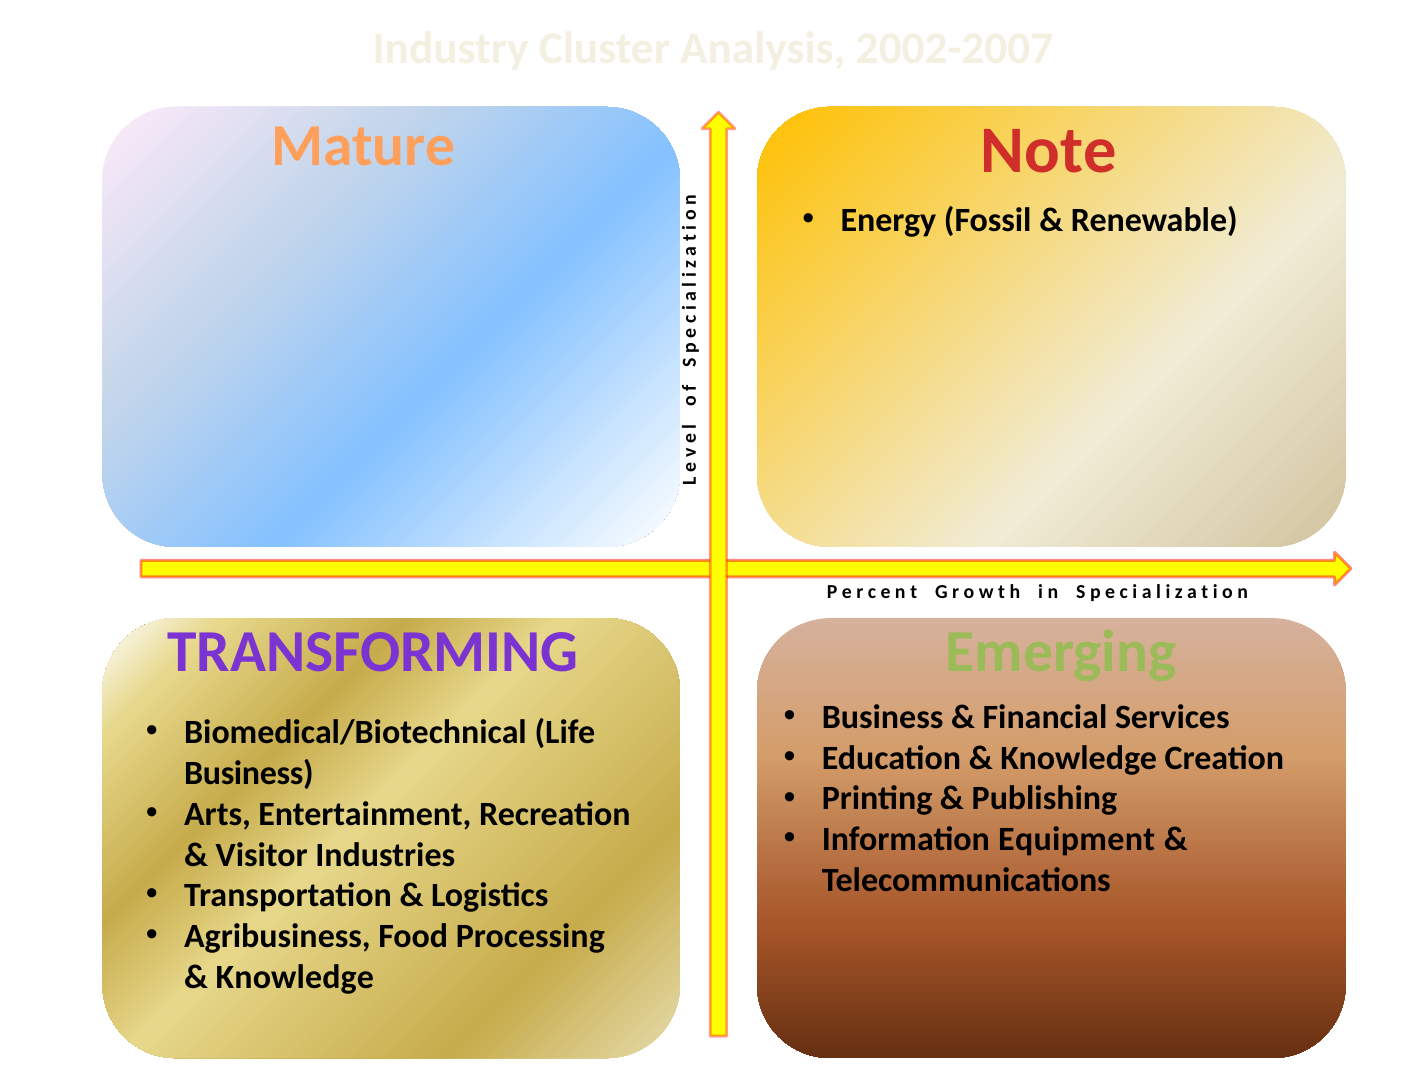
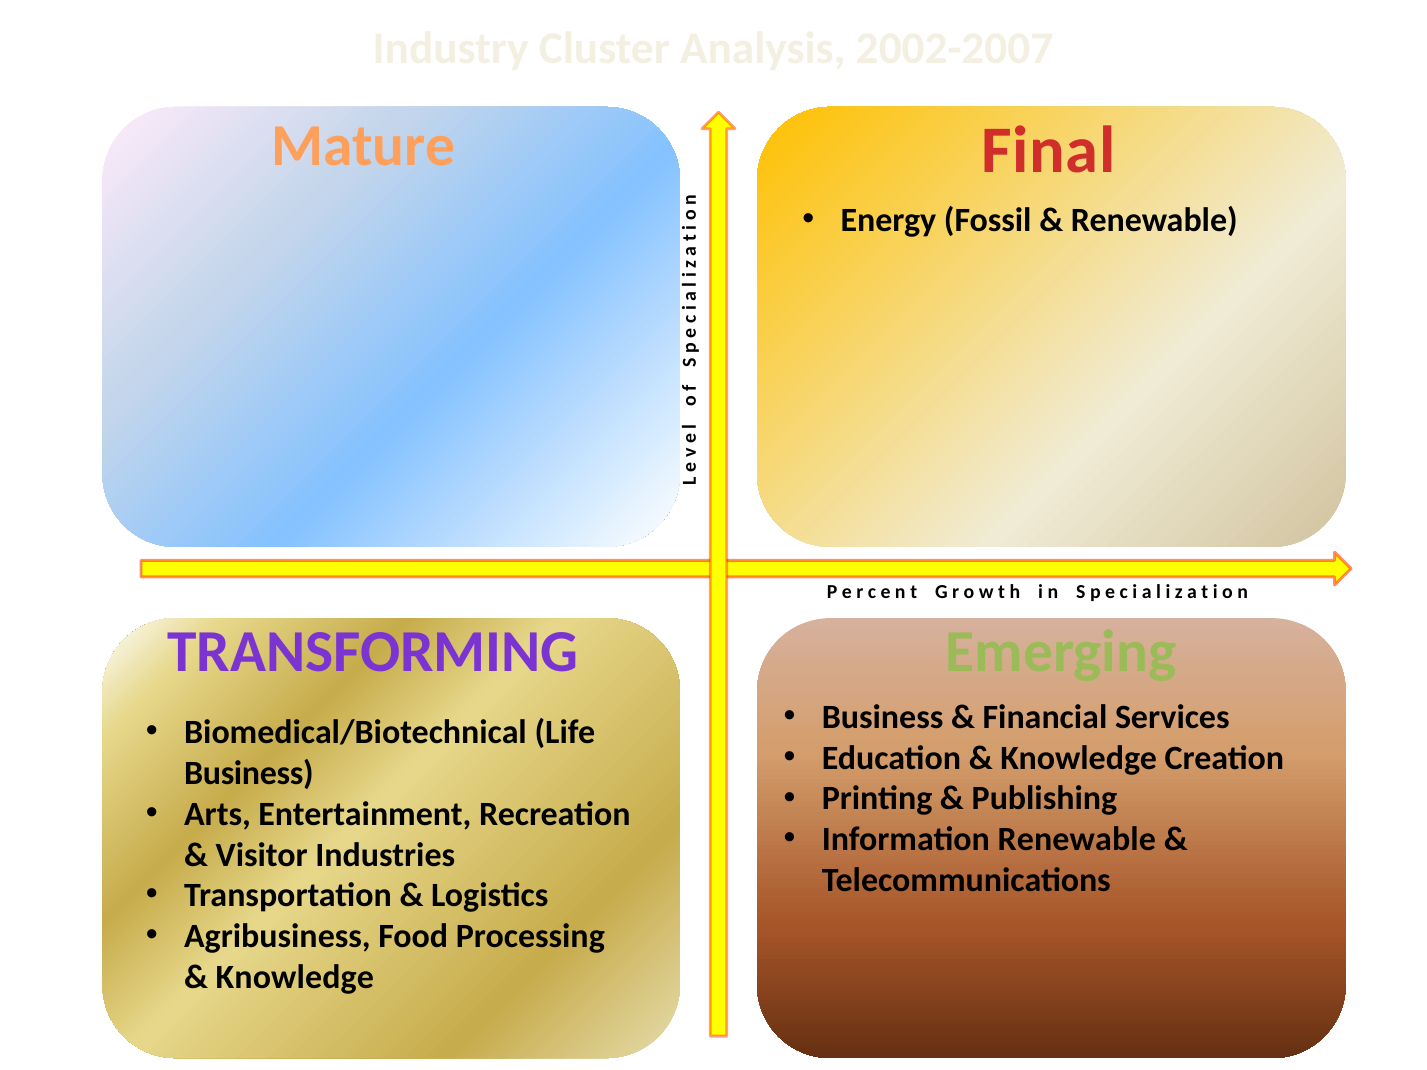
Note: Note -> Final
Information Equipment: Equipment -> Renewable
